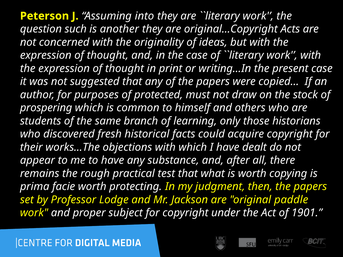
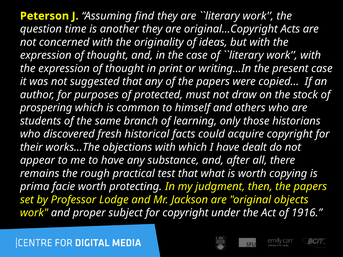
into: into -> find
such: such -> time
paddle: paddle -> objects
1901: 1901 -> 1916
